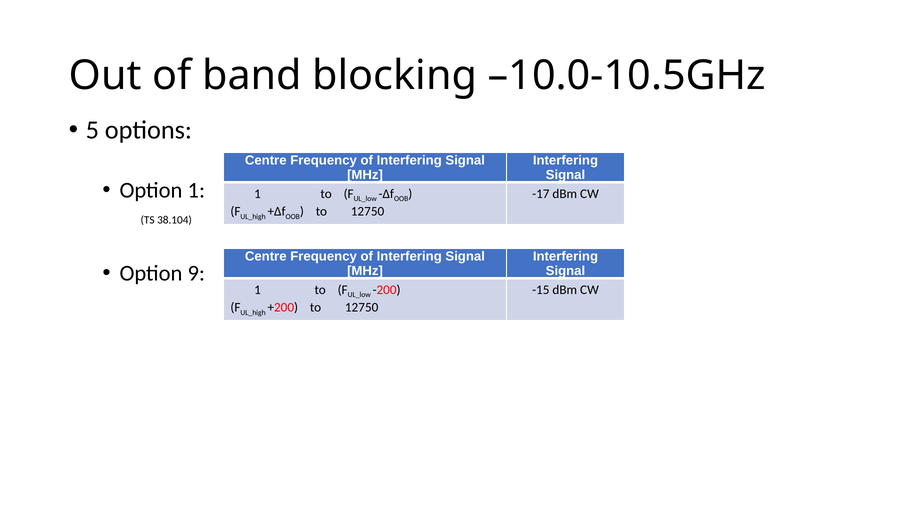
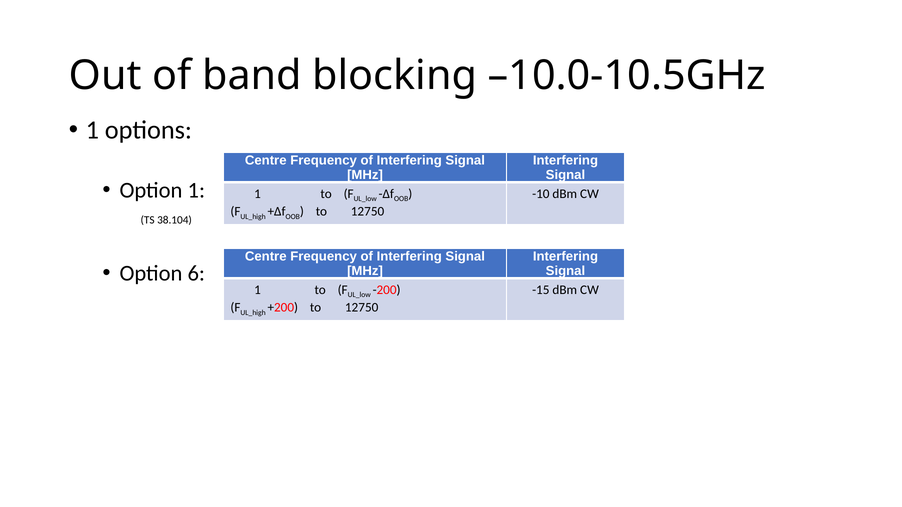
5 at (92, 130): 5 -> 1
-17: -17 -> -10
9: 9 -> 6
